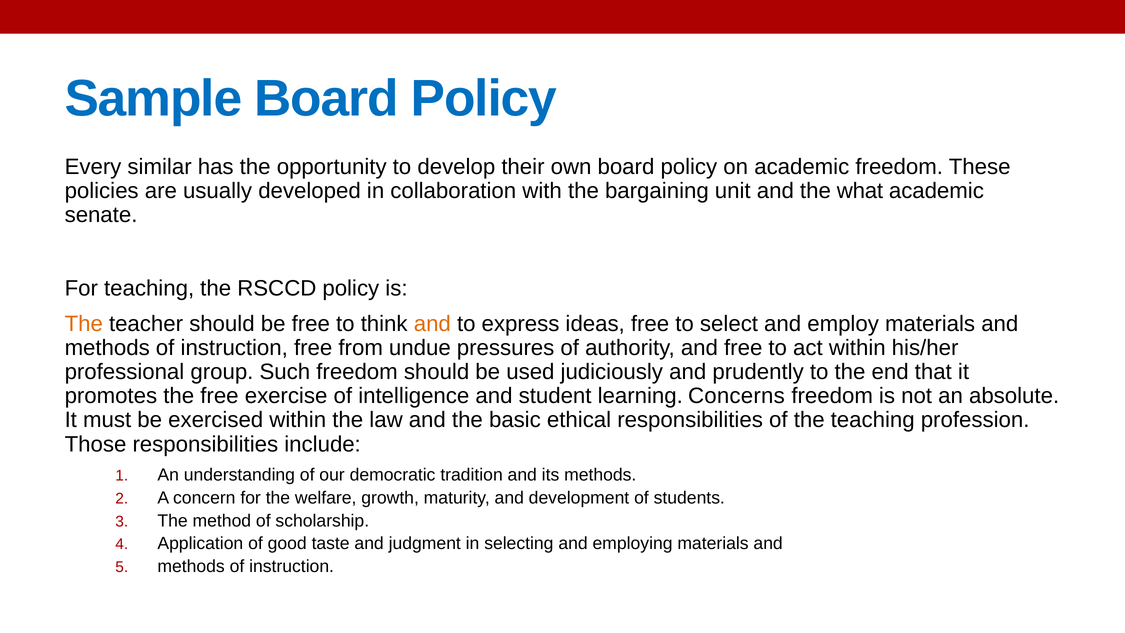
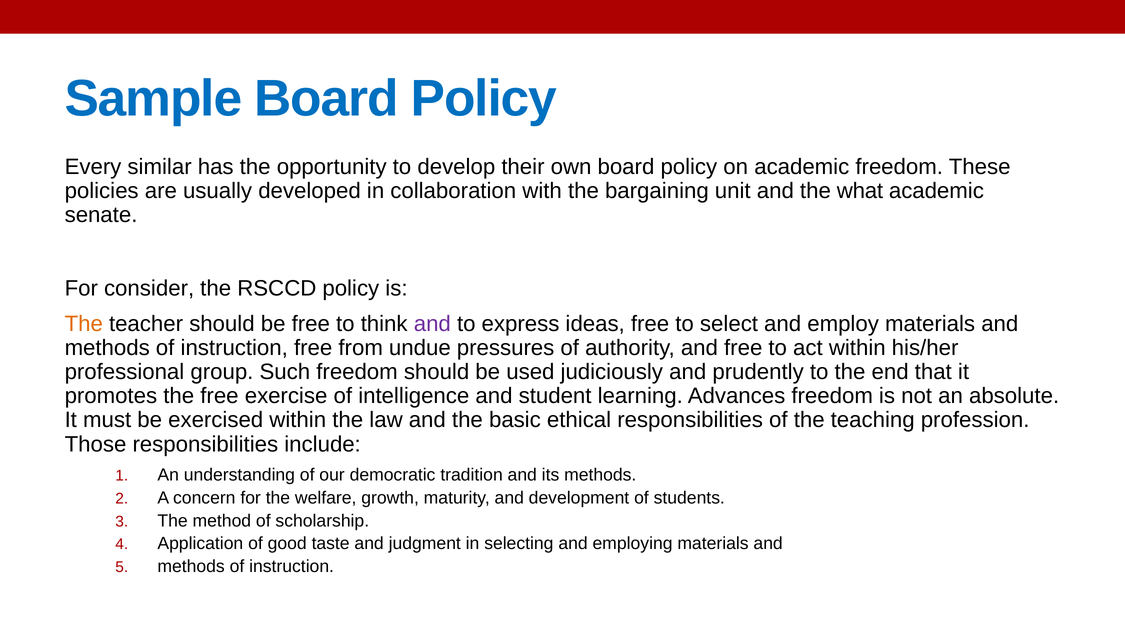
For teaching: teaching -> consider
and at (432, 324) colour: orange -> purple
Concerns: Concerns -> Advances
